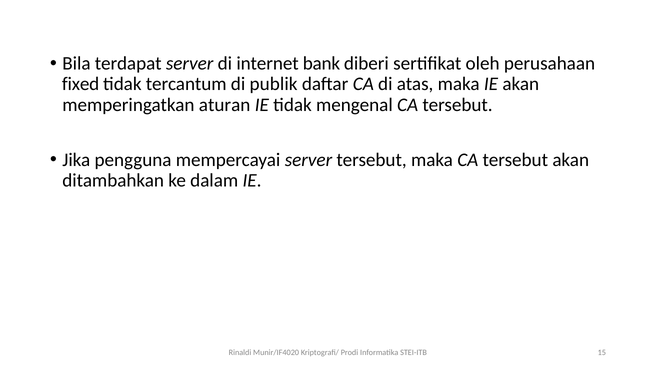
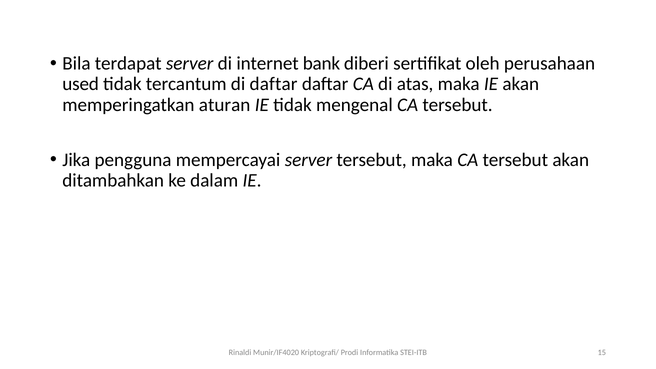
fixed: fixed -> used
di publik: publik -> daftar
